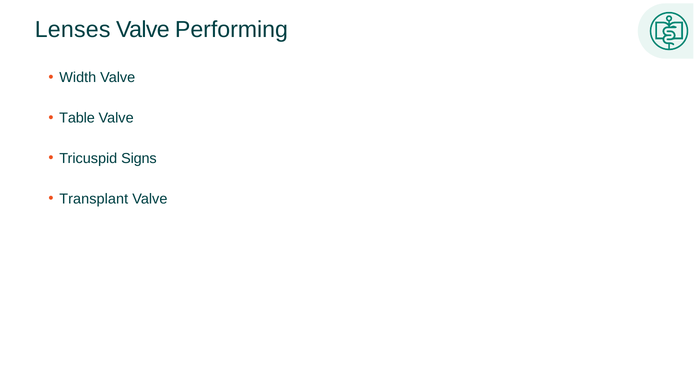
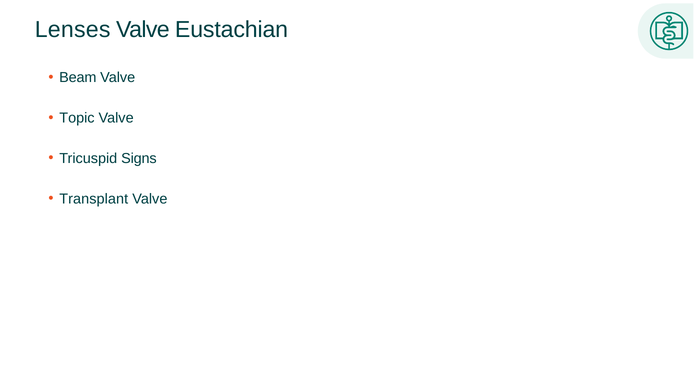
Performing: Performing -> Eustachian
Width: Width -> Beam
Table: Table -> Topic
